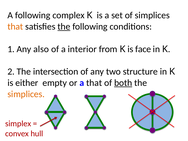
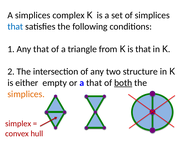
A following: following -> simplices
that at (15, 26) colour: orange -> blue
the at (64, 26) underline: present -> none
Any also: also -> that
interior: interior -> triangle
is face: face -> that
